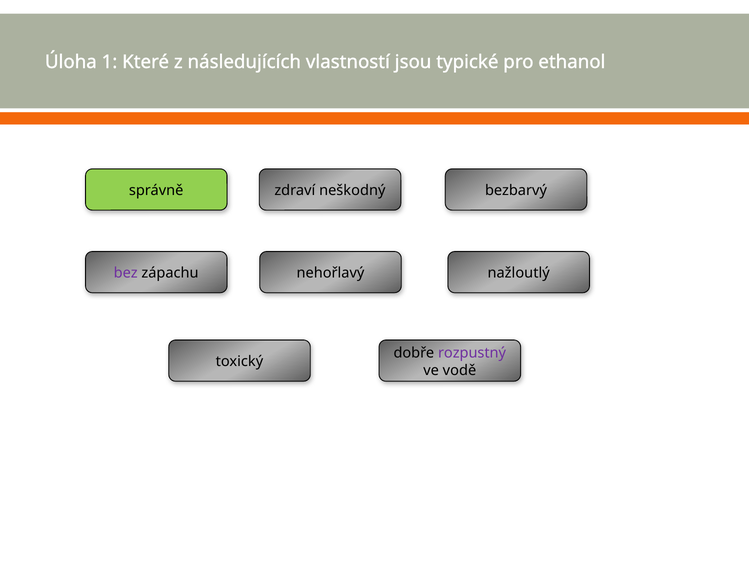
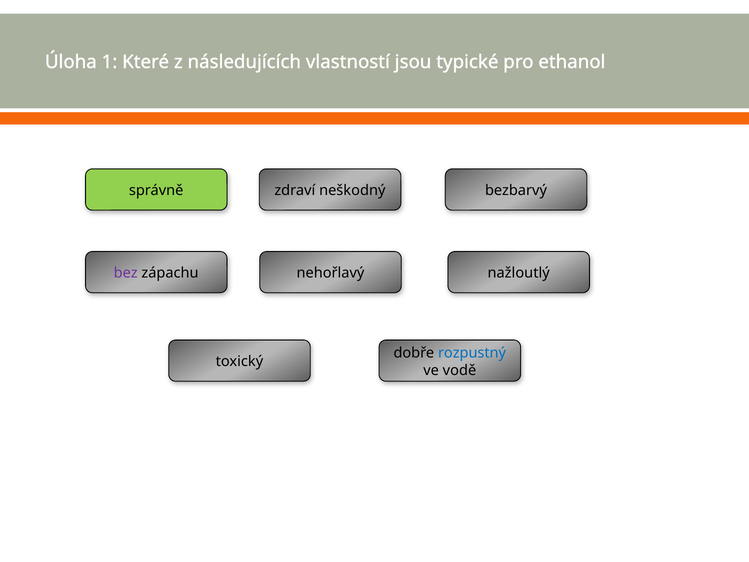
rozpustný colour: purple -> blue
